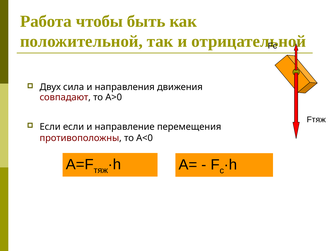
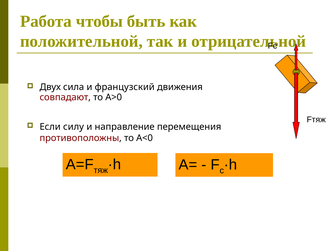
направления: направления -> французский
Если если: если -> силу
